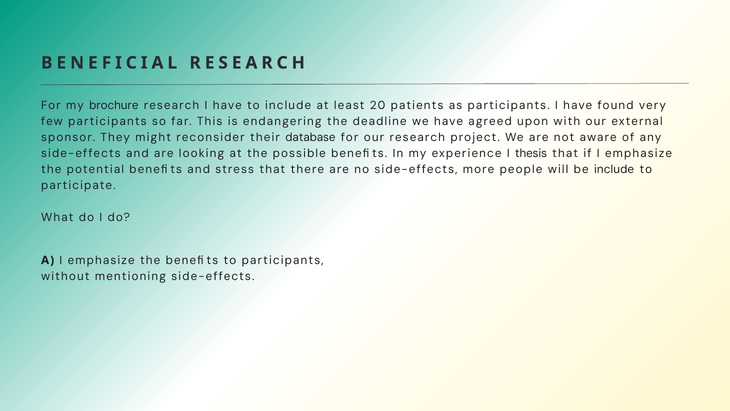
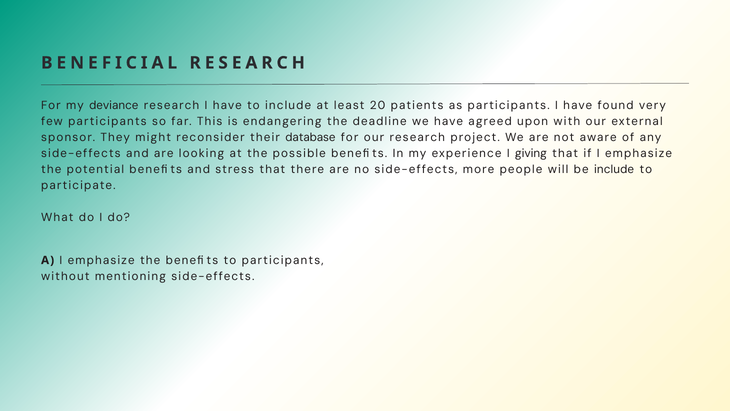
brochure: brochure -> deviance
thesis: thesis -> giving
